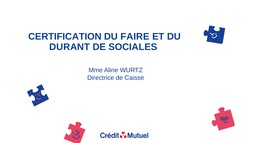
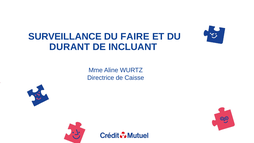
CERTIFICATION: CERTIFICATION -> SURVEILLANCE
SOCIALES: SOCIALES -> INCLUANT
